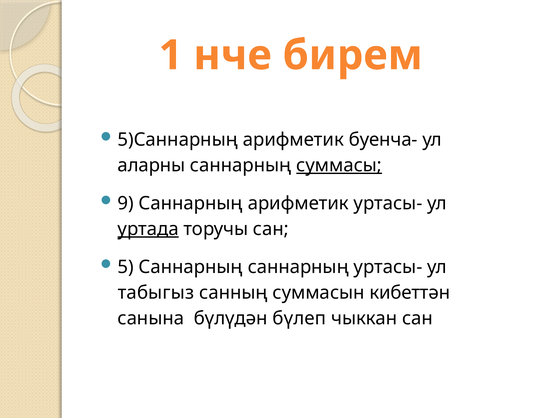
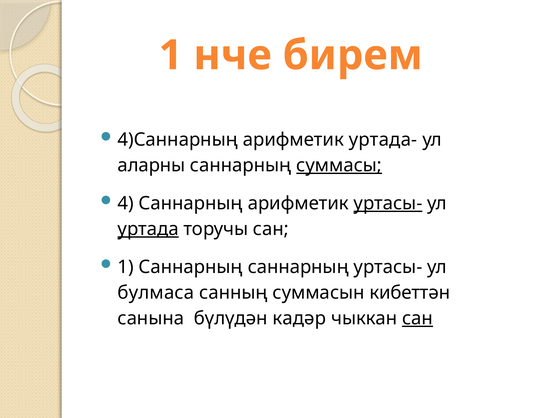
5)Саннарның: 5)Саннарның -> 4)Саннарның
буенча-: буенча- -> уртада-
9: 9 -> 4
уртасы- at (388, 203) underline: none -> present
5 at (126, 267): 5 -> 1
табыгыз: табыгыз -> булмаса
бүлеп: бүлеп -> кадәр
сан at (417, 318) underline: none -> present
